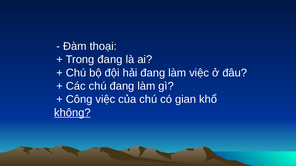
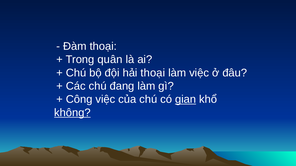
Trong đang: đang -> quân
hải đang: đang -> thoại
gian underline: none -> present
